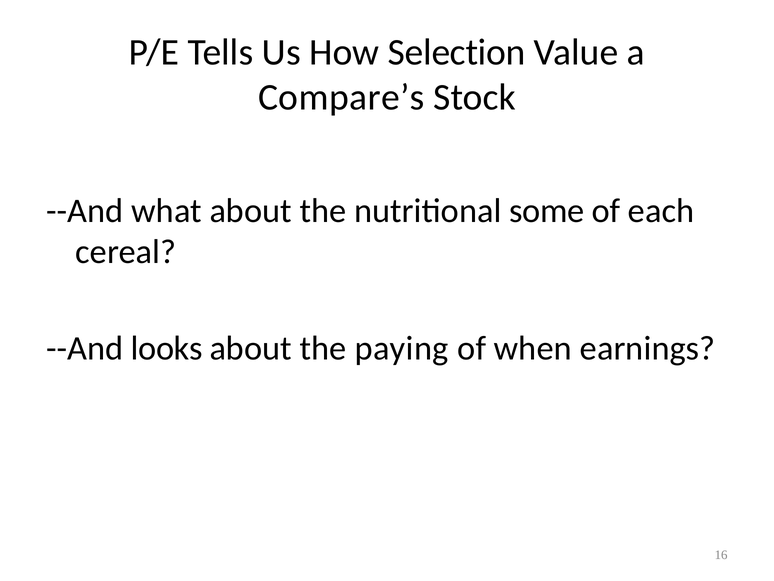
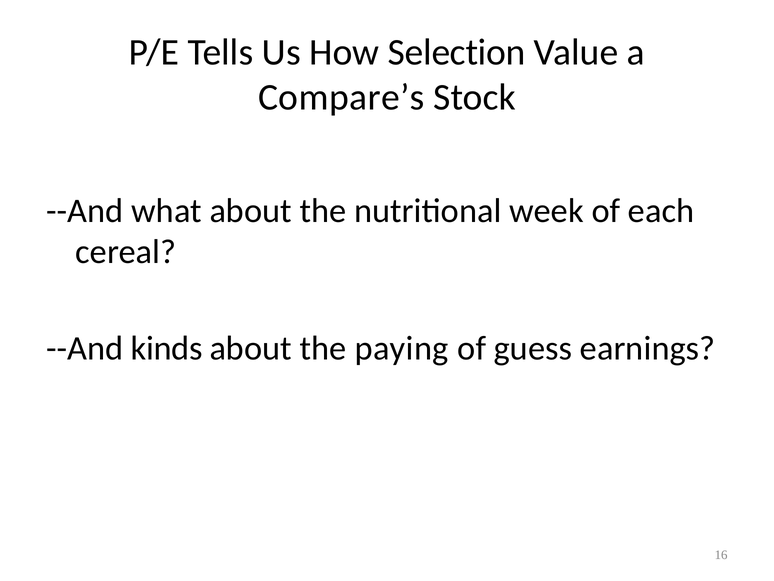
some: some -> week
looks: looks -> kinds
when: when -> guess
